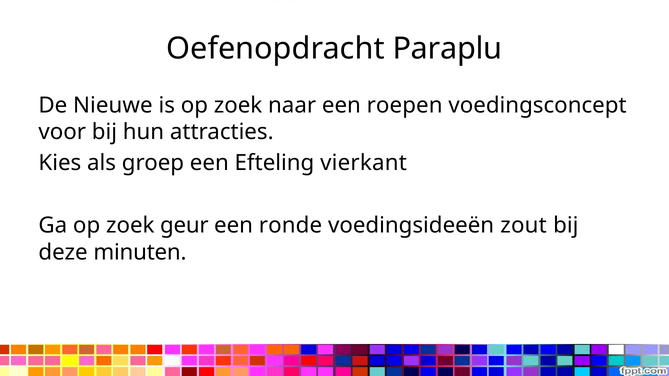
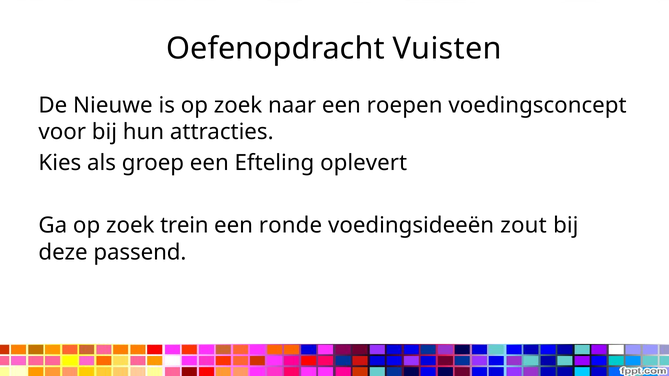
Paraplu: Paraplu -> Vuisten
vierkant: vierkant -> oplevert
geur: geur -> trein
minuten: minuten -> passend
